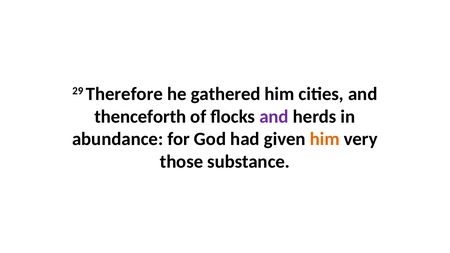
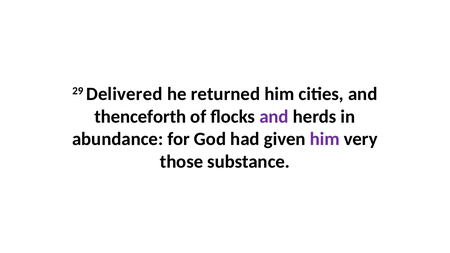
Therefore: Therefore -> Delivered
gathered: gathered -> returned
him at (325, 139) colour: orange -> purple
